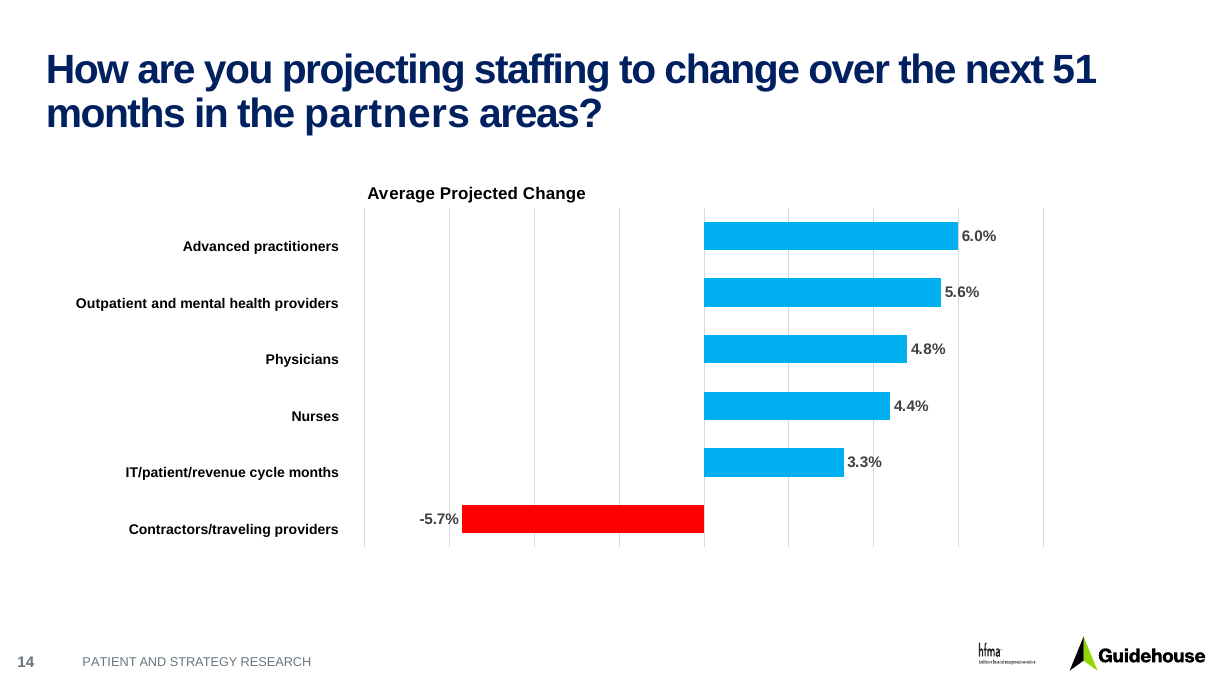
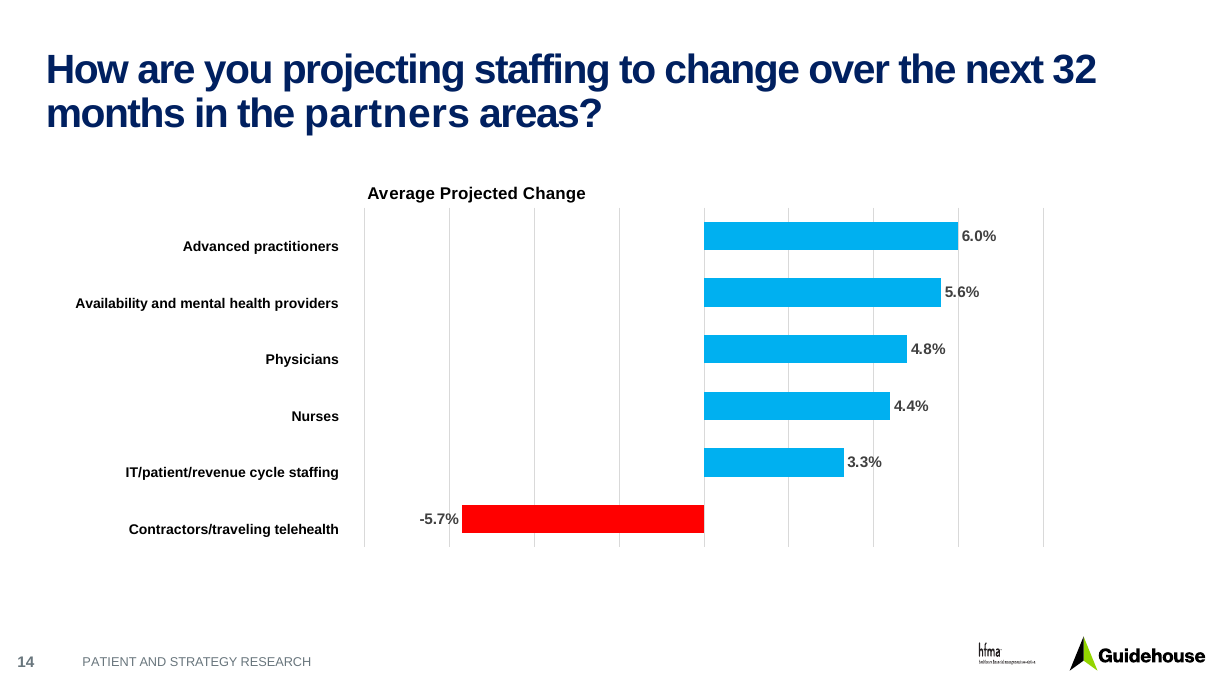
51: 51 -> 32
Outpatient: Outpatient -> Availability
cycle months: months -> staffing
Contractors/traveling providers: providers -> telehealth
